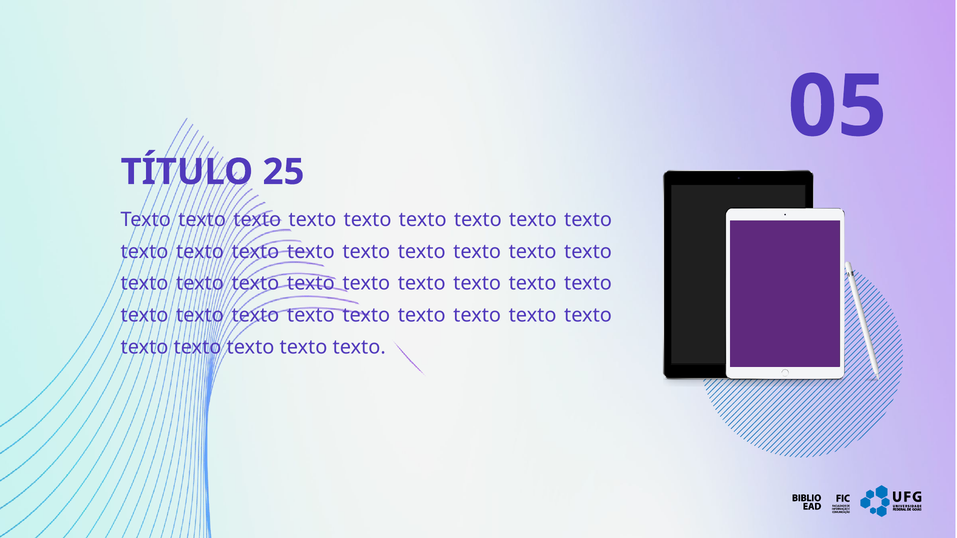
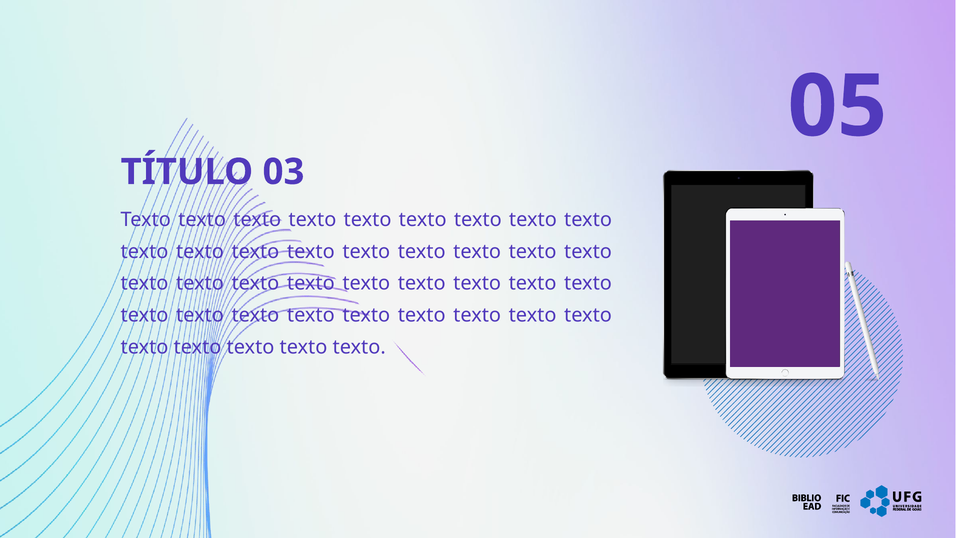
25: 25 -> 03
